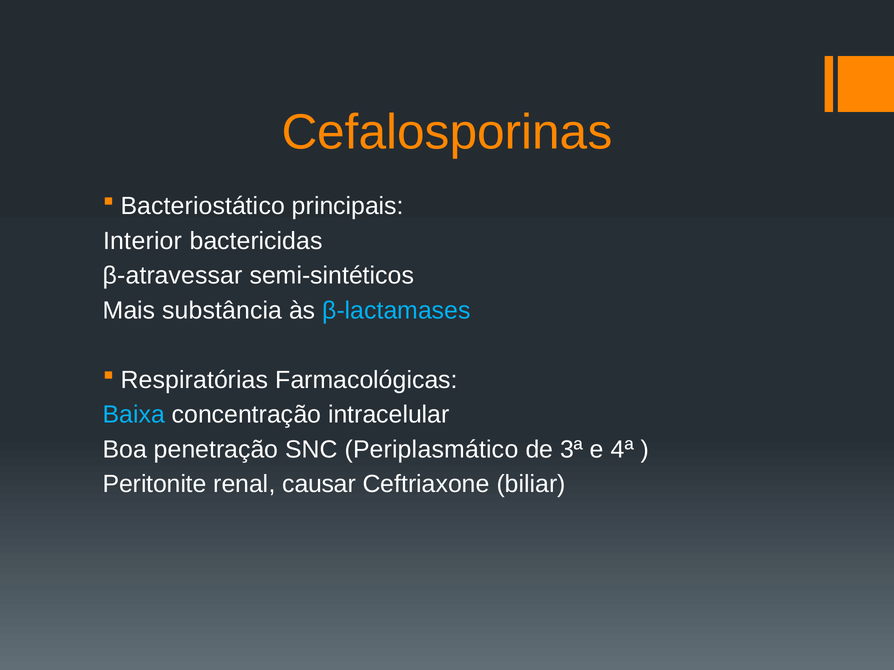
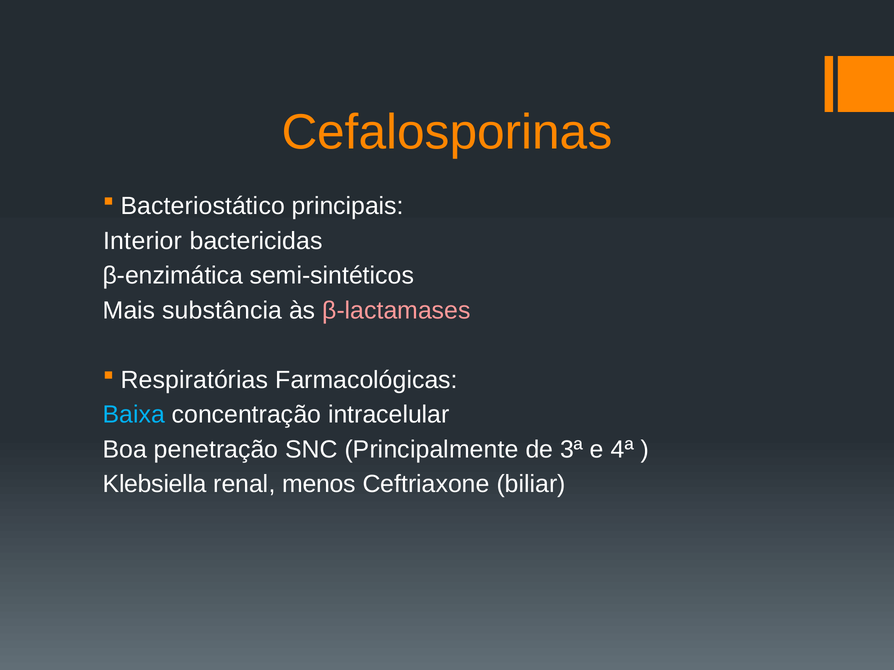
β-atravessar: β-atravessar -> β-enzimática
β-lactamases colour: light blue -> pink
Periplasmático: Periplasmático -> Principalmente
Peritonite: Peritonite -> Klebsiella
causar: causar -> menos
